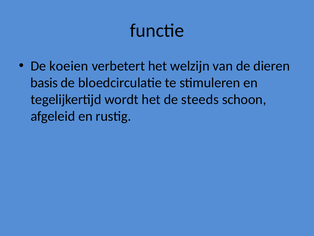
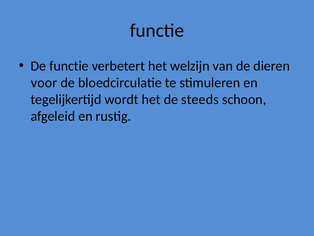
De koeien: koeien -> functie
basis: basis -> voor
